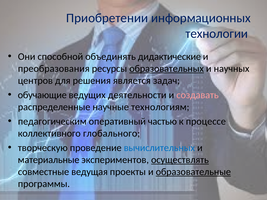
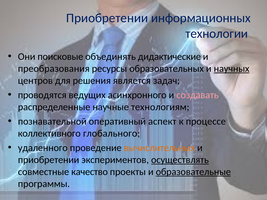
способной: способной -> поисковые
образовательных underline: present -> none
научных underline: none -> present
обучающие: обучающие -> проводятся
деятельности: деятельности -> асинхронного
педагогическим: педагогическим -> познавательной
частью: частью -> аспект
творческую: творческую -> удаленного
вычислительных colour: blue -> orange
материальные at (49, 160): материальные -> приобретении
ведущая: ведущая -> качество
